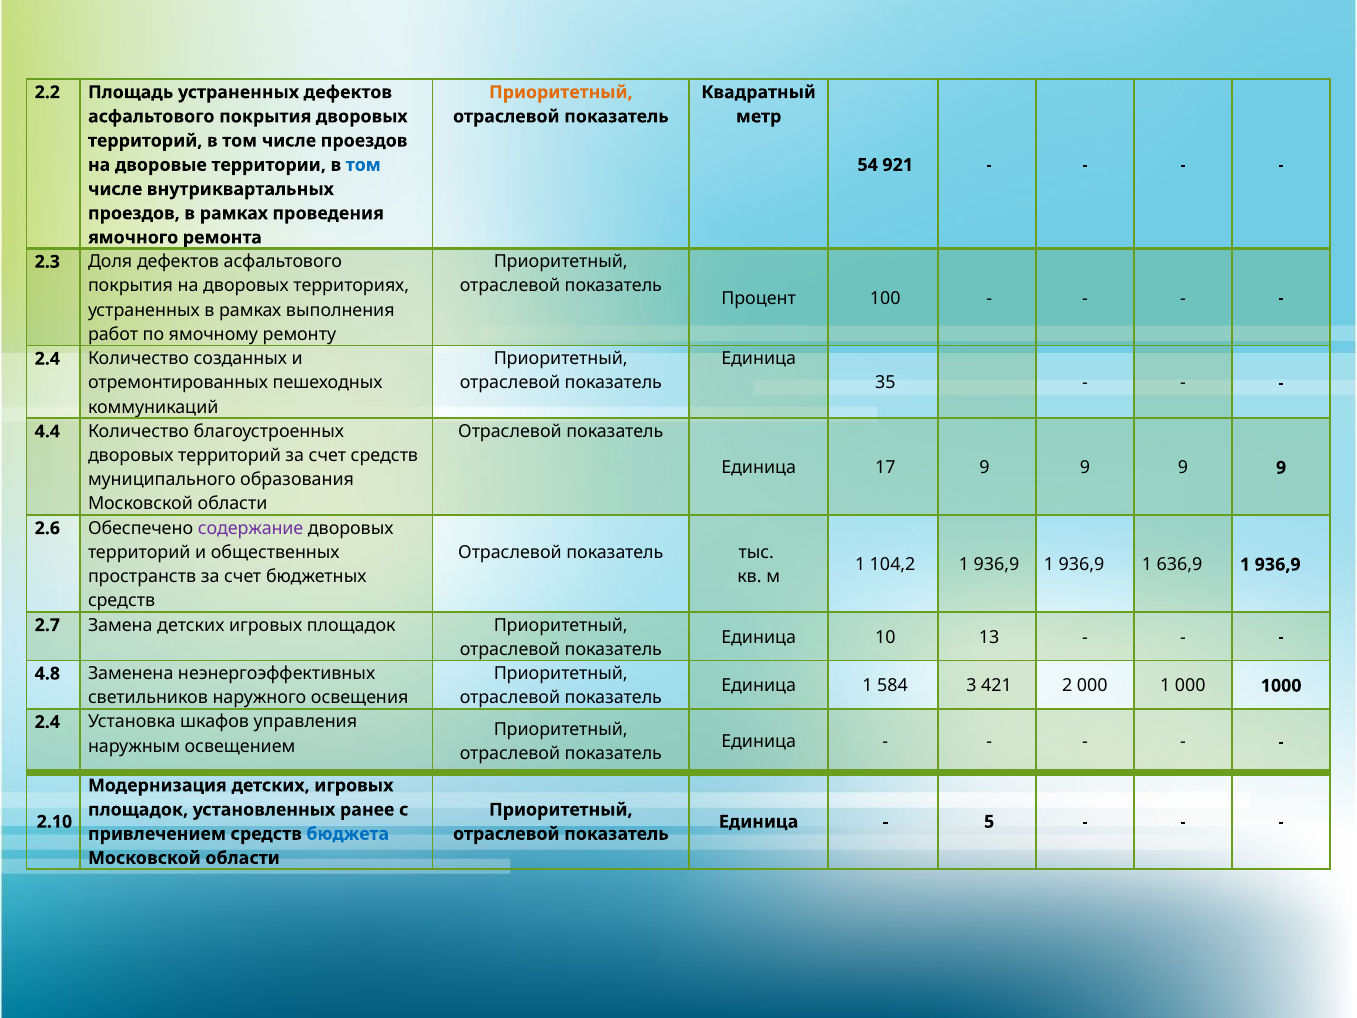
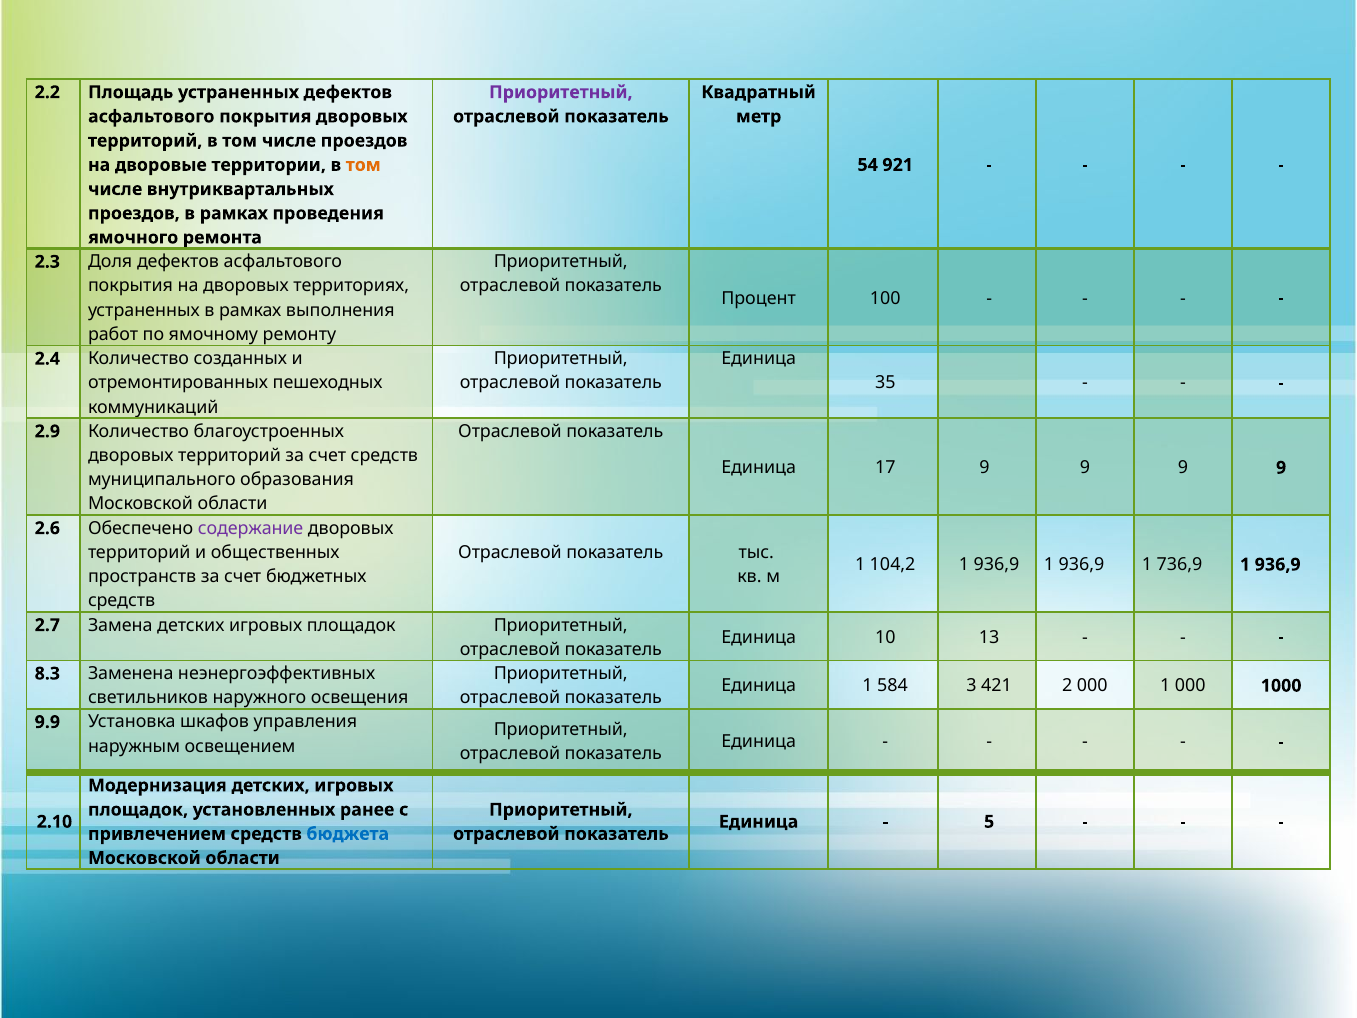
Приоритетный at (561, 92) colour: orange -> purple
том at (363, 165) colour: blue -> orange
4.4: 4.4 -> 2.9
636,9: 636,9 -> 736,9
4.8: 4.8 -> 8.3
2.4 at (47, 722): 2.4 -> 9.9
